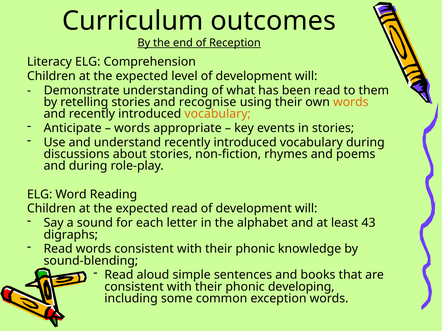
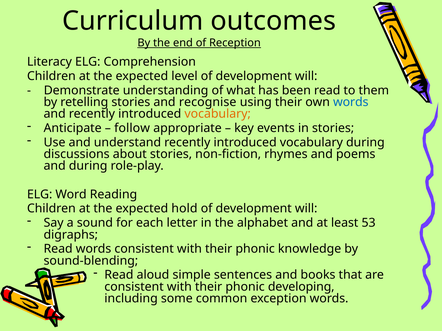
words at (351, 102) colour: orange -> blue
words at (132, 128): words -> follow
expected read: read -> hold
43: 43 -> 53
